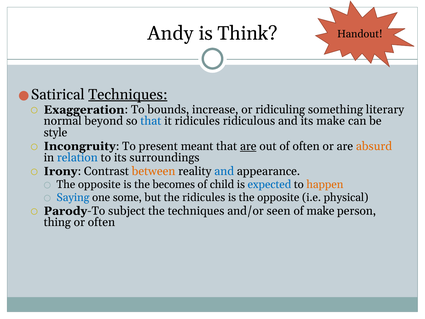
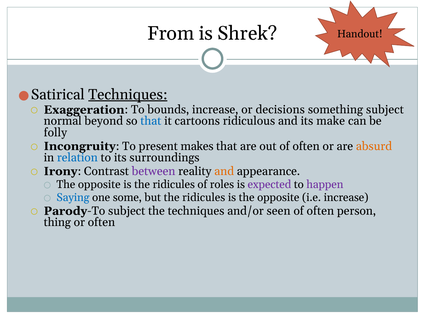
Andy: Andy -> From
Think: Think -> Shrek
ridiculing: ridiculing -> decisions
something literary: literary -> subject
it ridicules: ridicules -> cartoons
style: style -> folly
meant: meant -> makes
are at (248, 146) underline: present -> none
between colour: orange -> purple
and at (224, 171) colour: blue -> orange
is the becomes: becomes -> ridicules
child: child -> roles
expected colour: blue -> purple
happen colour: orange -> purple
i.e physical: physical -> increase
make at (320, 211): make -> often
